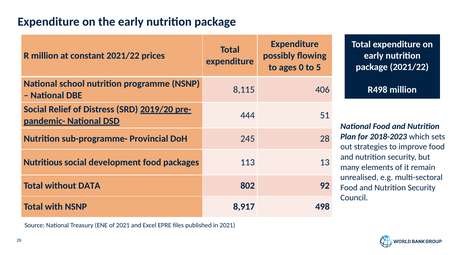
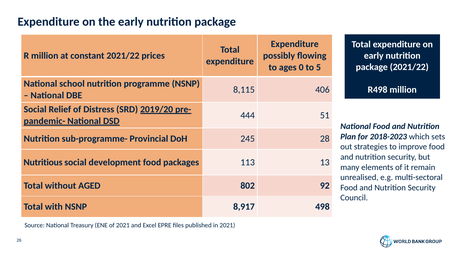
DATA: DATA -> AGED
